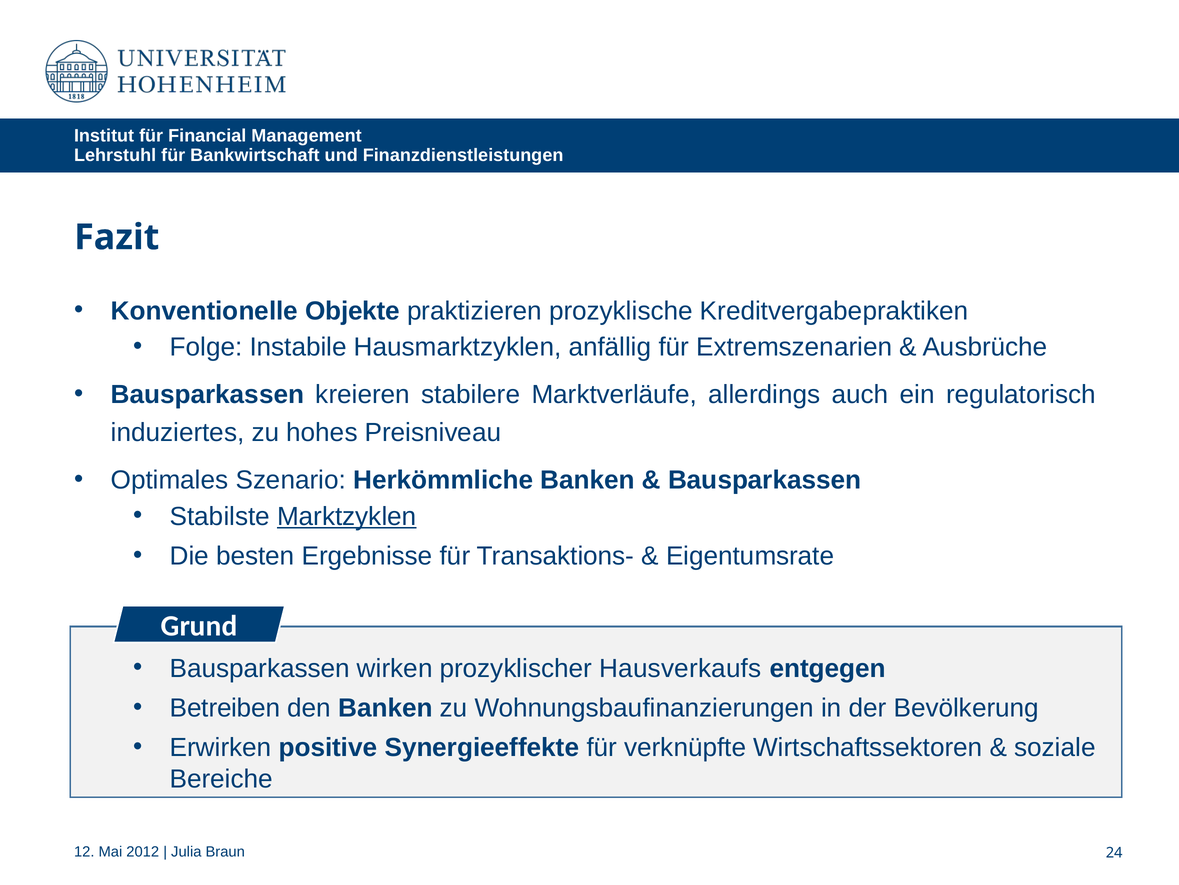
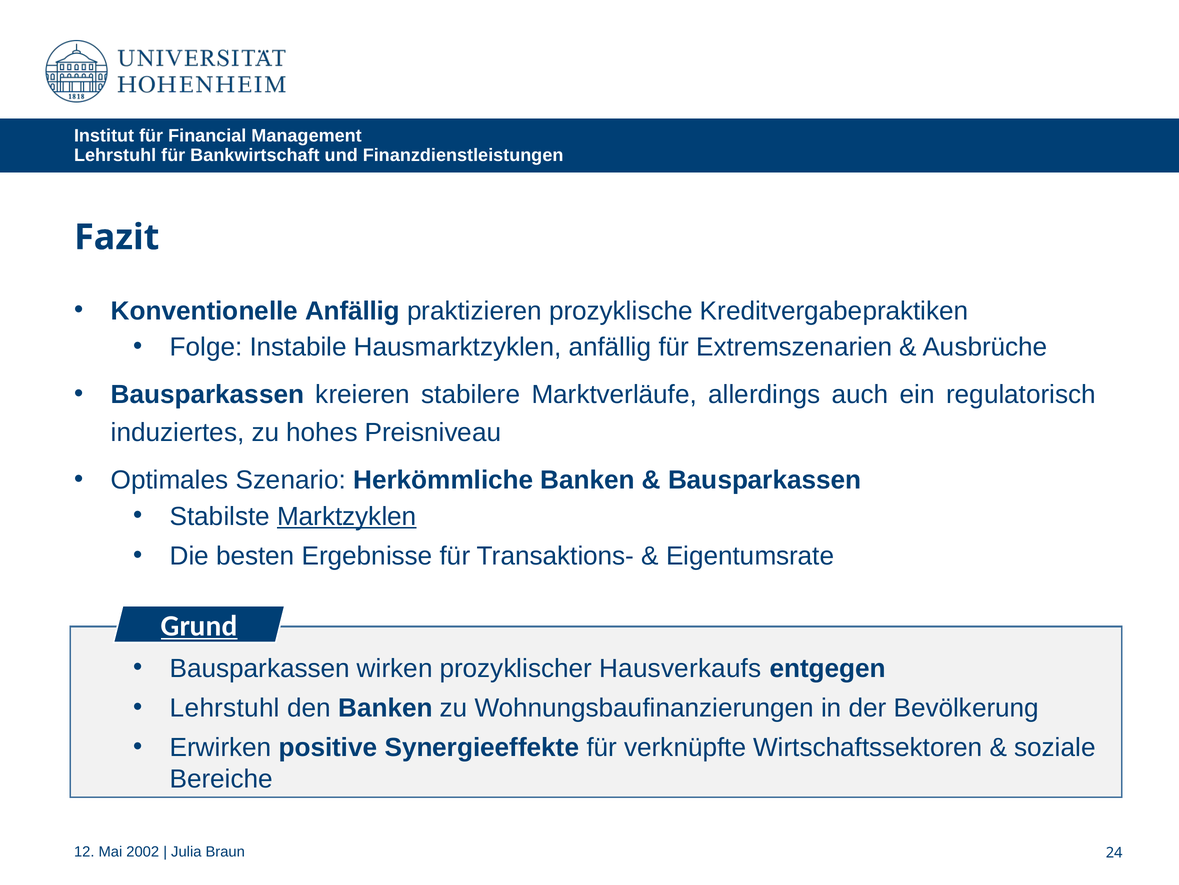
Konventionelle Objekte: Objekte -> Anfällig
Grund underline: none -> present
Betreiben at (225, 707): Betreiben -> Lehrstuhl
2012: 2012 -> 2002
